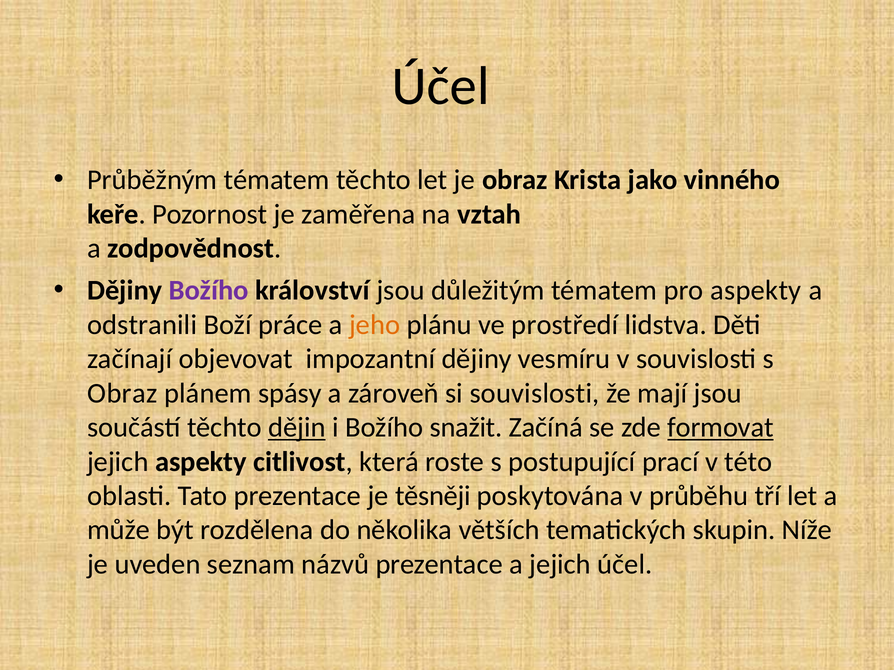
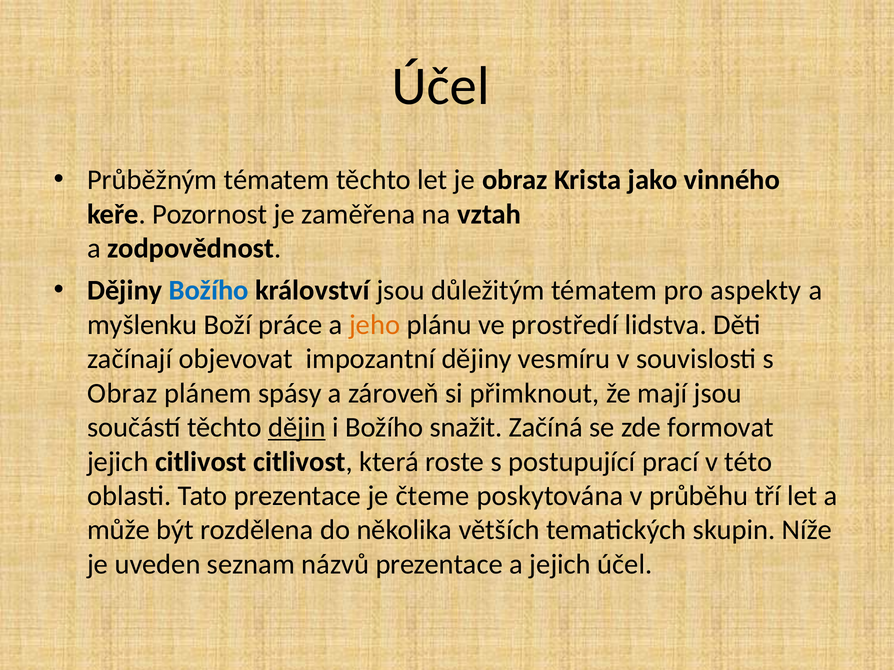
Božího at (209, 291) colour: purple -> blue
odstranili: odstranili -> myšlenku
si souvislosti: souvislosti -> přimknout
formovat underline: present -> none
jejich aspekty: aspekty -> citlivost
těsněji: těsněji -> čteme
